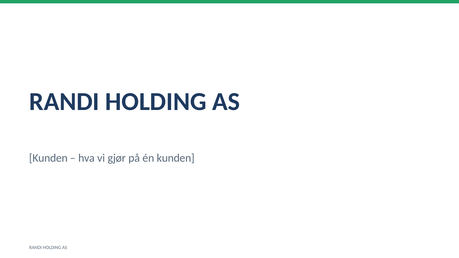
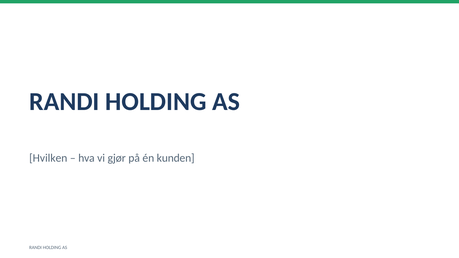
Kunden at (48, 158): Kunden -> Hvilken
